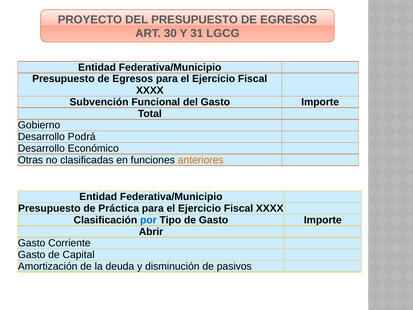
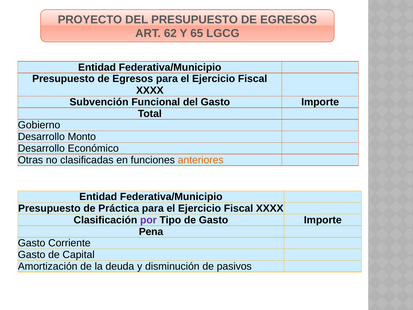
30: 30 -> 62
31: 31 -> 65
Podrá: Podrá -> Monto
por colour: blue -> purple
Abrir: Abrir -> Pena
